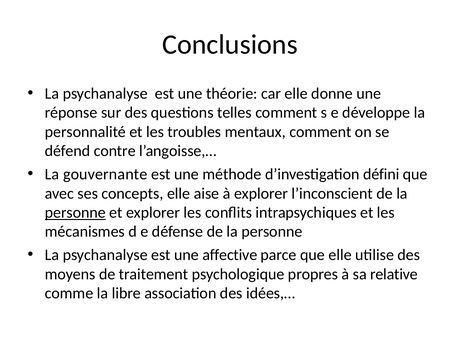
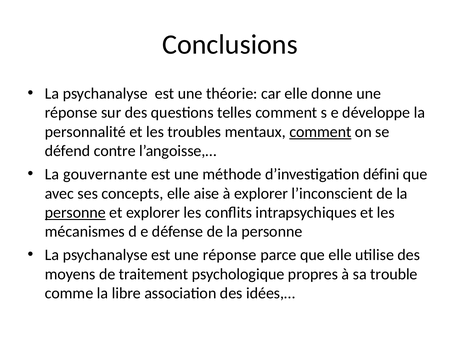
comment at (320, 132) underline: none -> present
est une affective: affective -> réponse
relative: relative -> trouble
